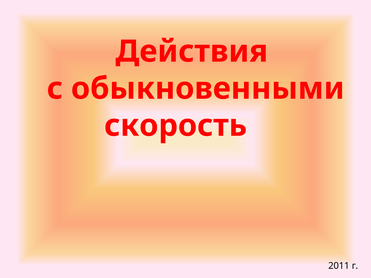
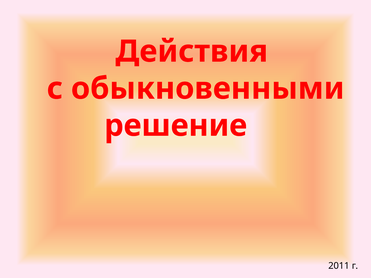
скорость: скорость -> решение
